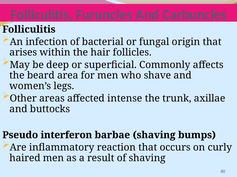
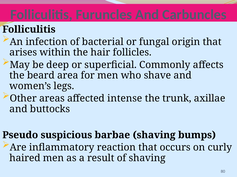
interferon: interferon -> suspicious
